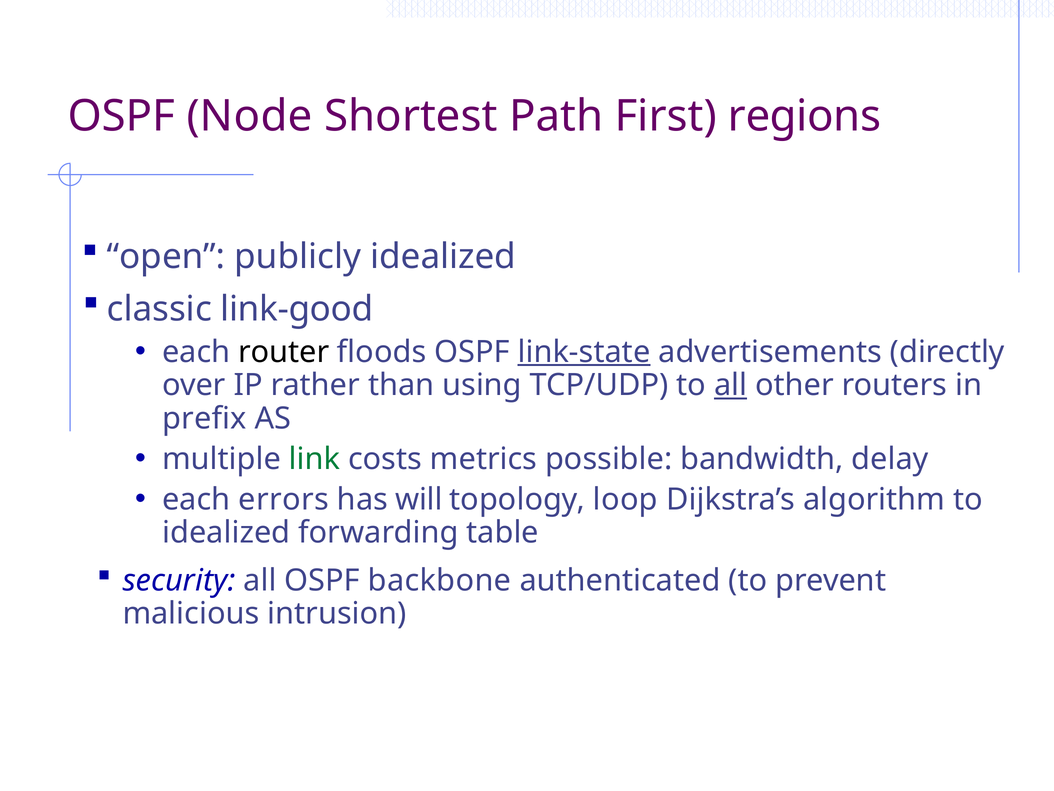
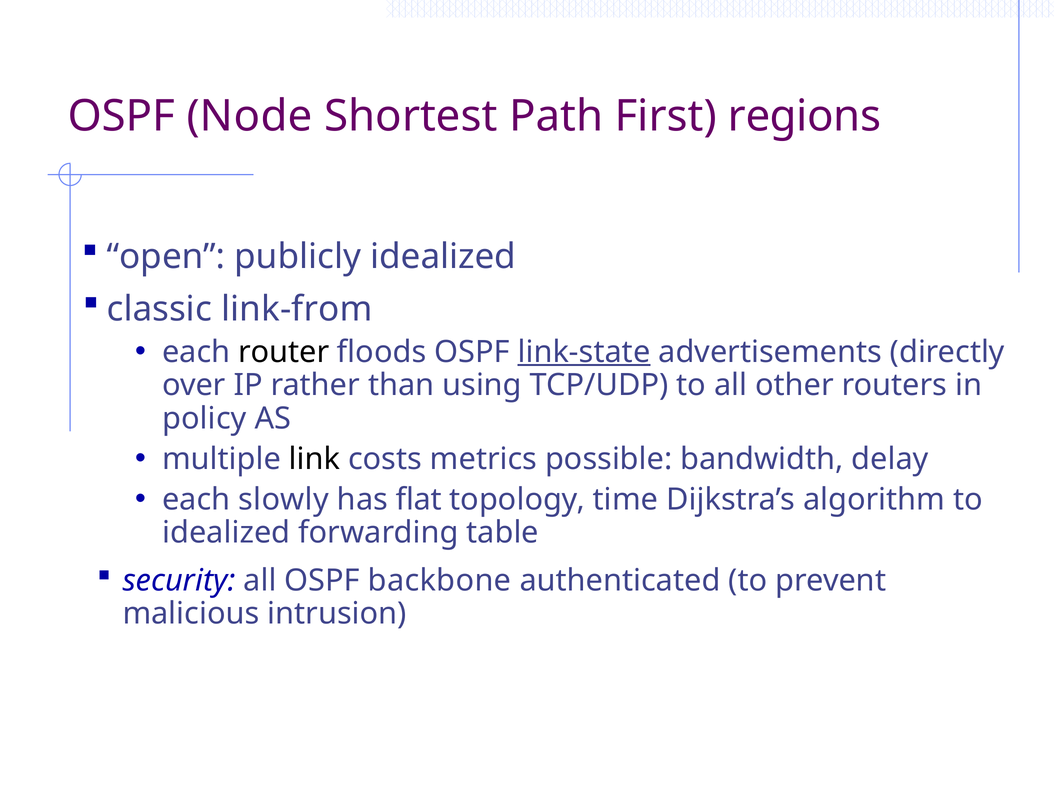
link-good: link-good -> link-from
all at (731, 385) underline: present -> none
prefix: prefix -> policy
link colour: green -> black
errors: errors -> slowly
will: will -> flat
loop: loop -> time
